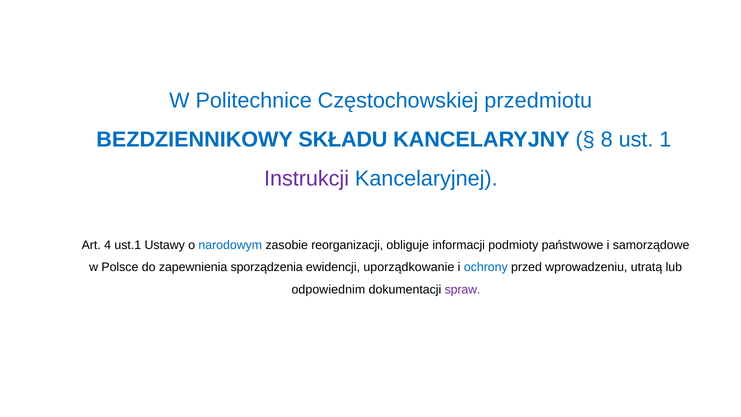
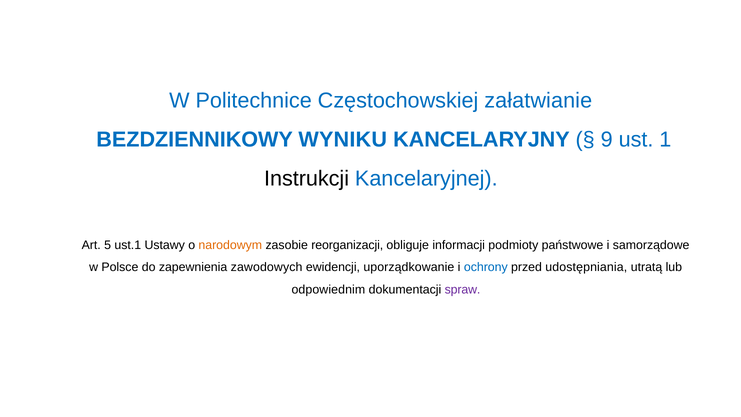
przedmiotu: przedmiotu -> załatwianie
SKŁADU: SKŁADU -> WYNIKU
8: 8 -> 9
Instrukcji colour: purple -> black
4: 4 -> 5
narodowym colour: blue -> orange
sporządzenia: sporządzenia -> zawodowych
wprowadzeniu: wprowadzeniu -> udostępniania
